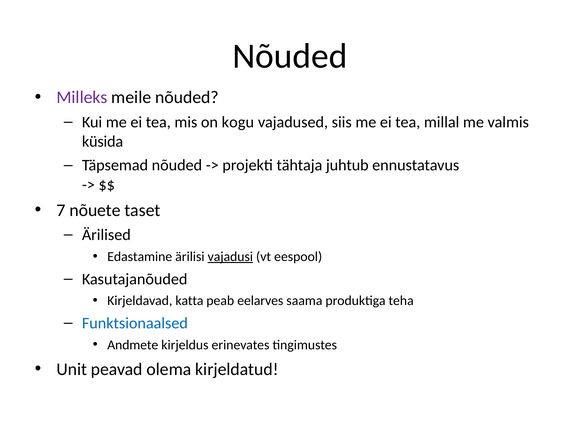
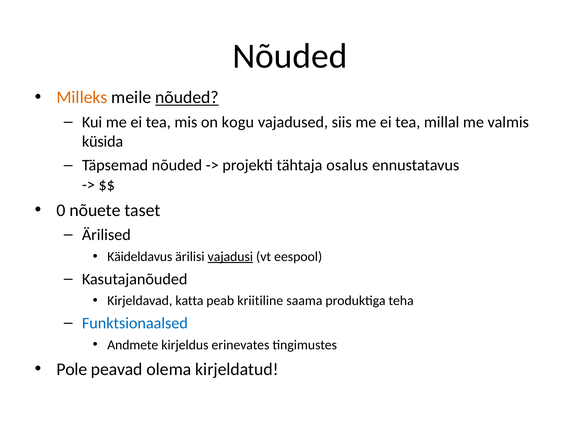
Milleks colour: purple -> orange
nõuded at (187, 97) underline: none -> present
juhtub: juhtub -> osalus
7: 7 -> 0
Edastamine: Edastamine -> Käideldavus
eelarves: eelarves -> kriitiline
Unit: Unit -> Pole
